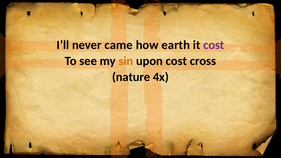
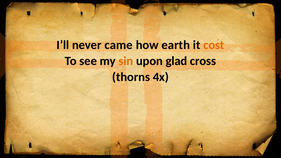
cost at (214, 45) colour: purple -> orange
upon cost: cost -> glad
nature: nature -> thorns
